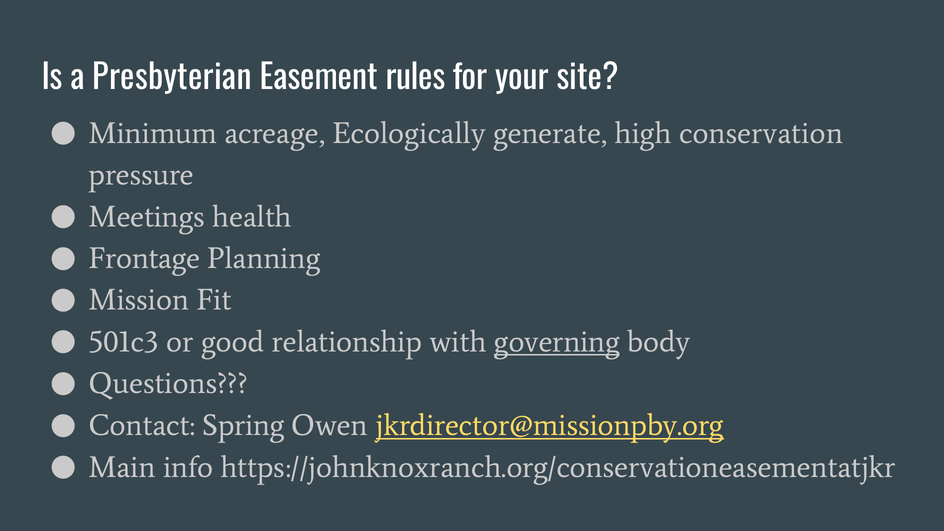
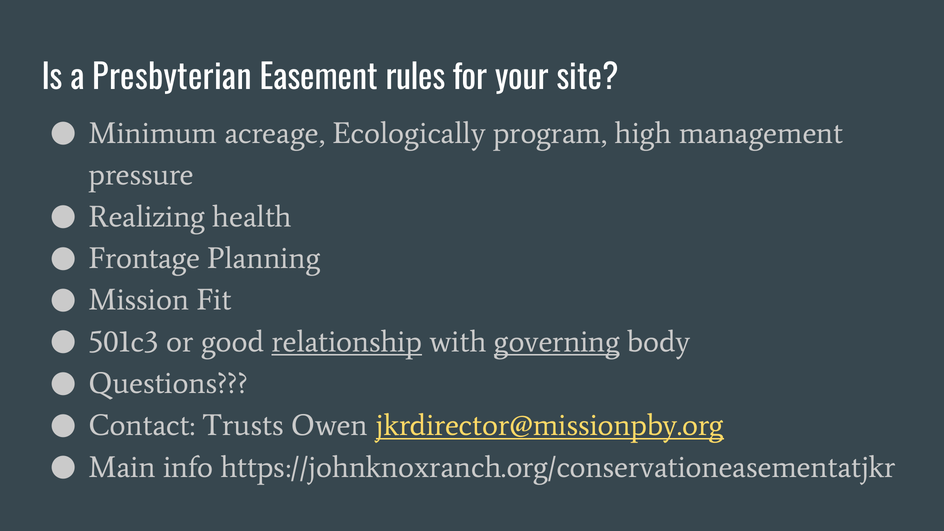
generate: generate -> program
conservation: conservation -> management
Meetings: Meetings -> Realizing
relationship underline: none -> present
Spring: Spring -> Trusts
